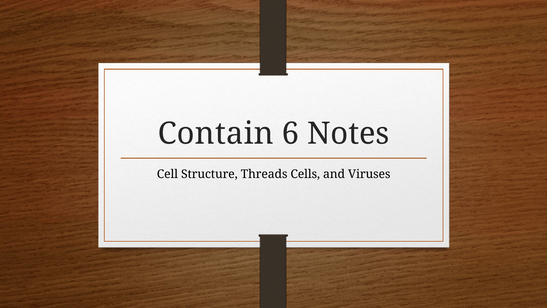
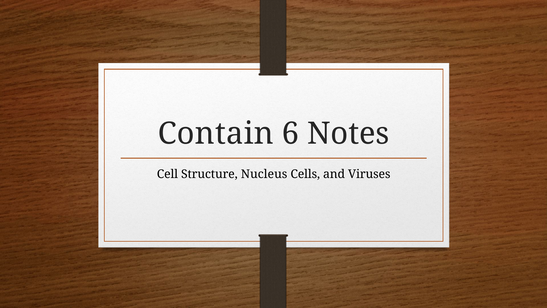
Threads: Threads -> Nucleus
